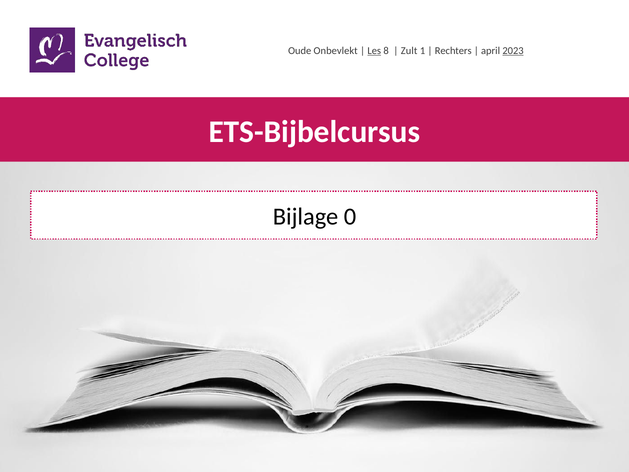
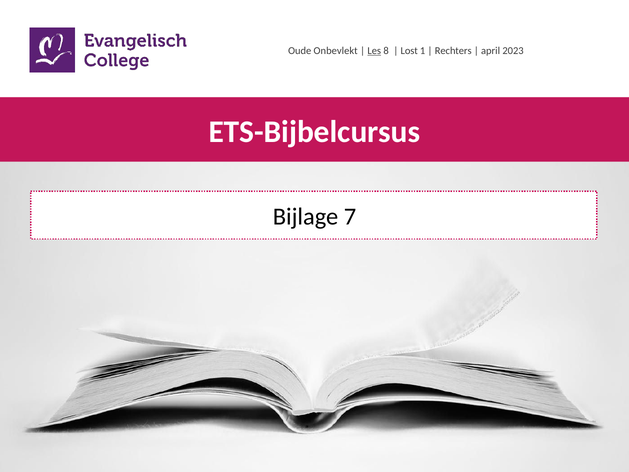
Zult: Zult -> Lost
2023 underline: present -> none
0: 0 -> 7
